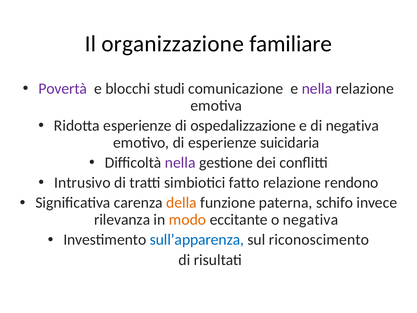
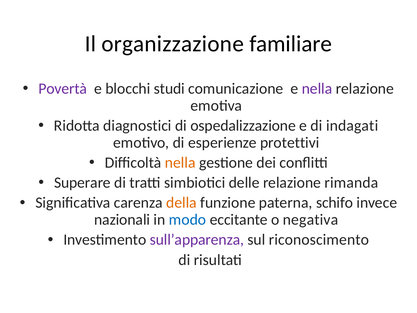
Ridotta esperienze: esperienze -> diagnostici
di negativa: negativa -> indagati
suicidaria: suicidaria -> protettivi
nella at (180, 163) colour: purple -> orange
Intrusivo: Intrusivo -> Superare
fatto: fatto -> delle
rendono: rendono -> rimanda
rilevanza: rilevanza -> nazionali
modo colour: orange -> blue
sull’apparenza colour: blue -> purple
